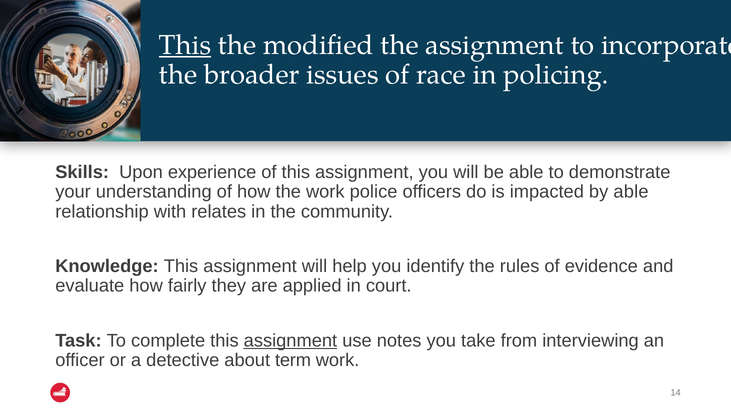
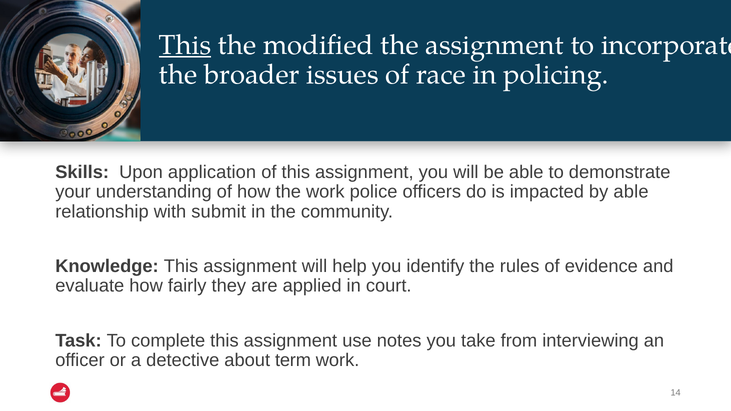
experience: experience -> application
relates: relates -> submit
assignment at (290, 341) underline: present -> none
